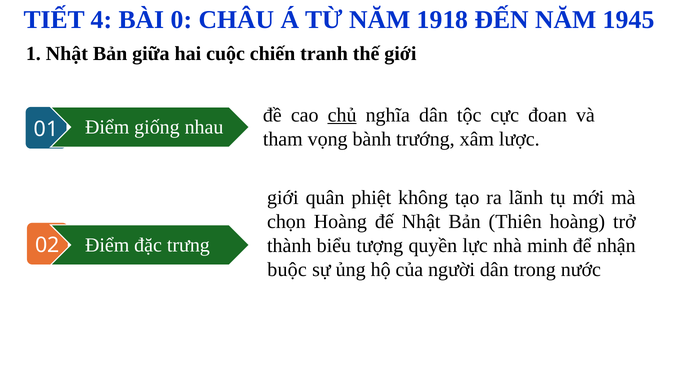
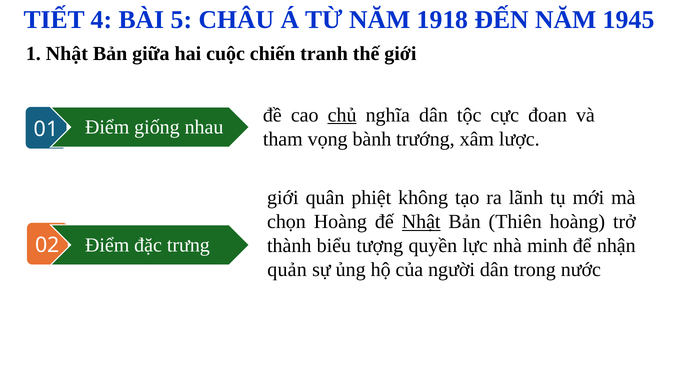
0: 0 -> 5
Nhật at (421, 222) underline: none -> present
buộc: buộc -> quản
